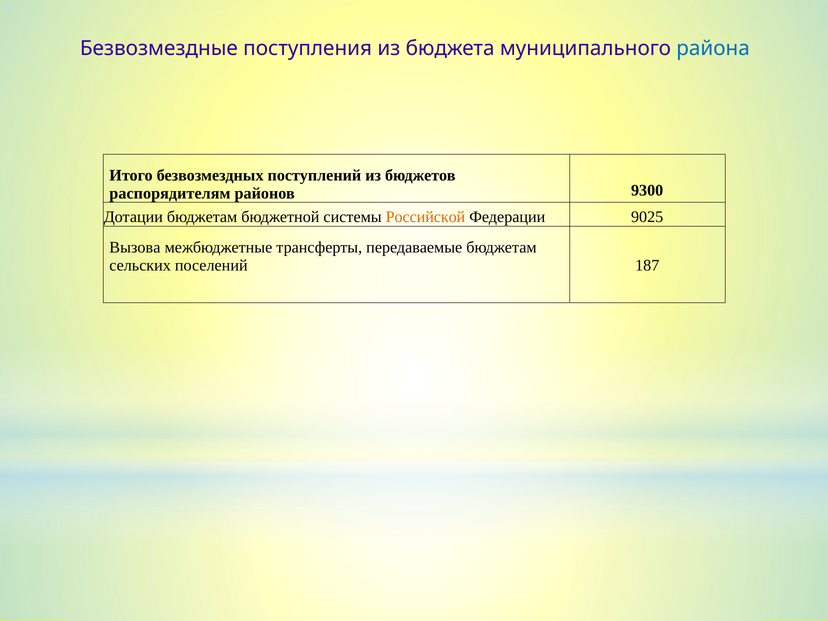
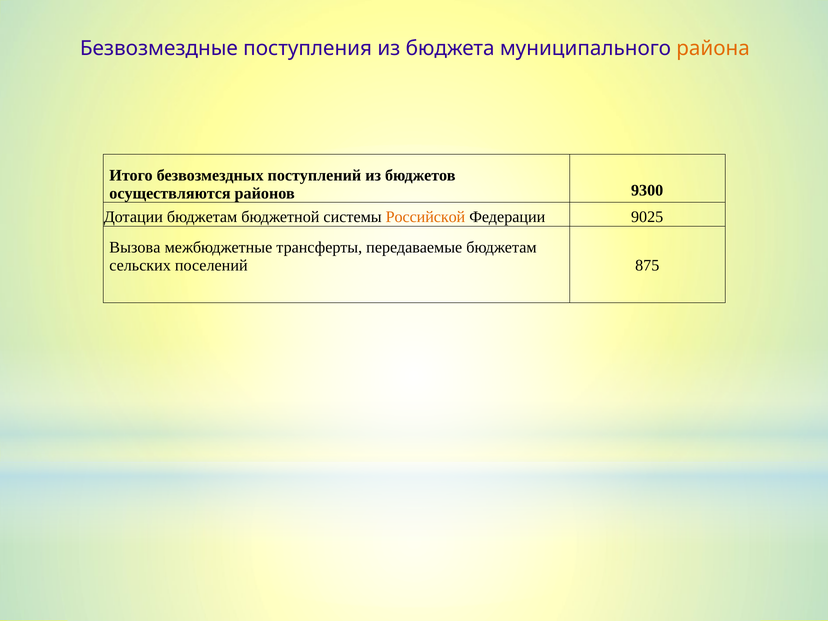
района colour: blue -> orange
распорядителям: распорядителям -> осуществляются
187: 187 -> 875
